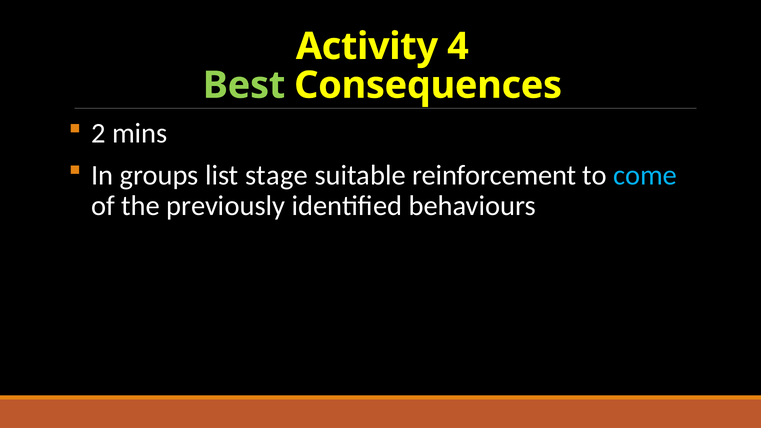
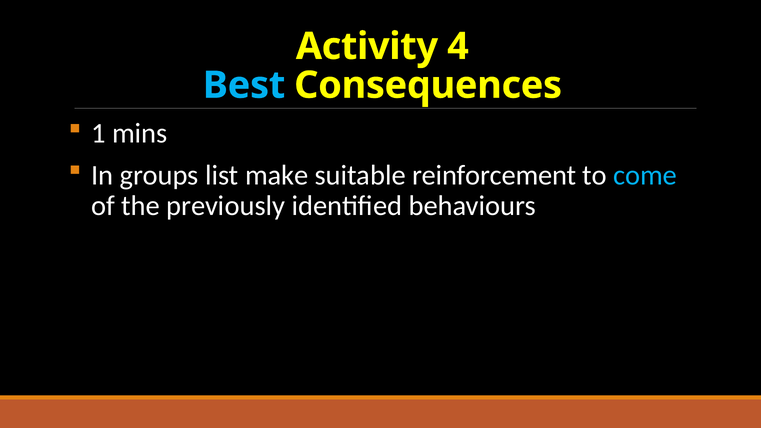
Best colour: light green -> light blue
2: 2 -> 1
stage: stage -> make
